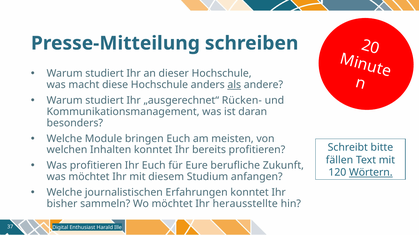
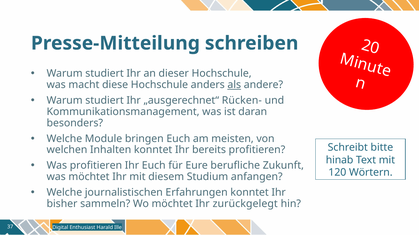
fällen: fällen -> hinab
Wörtern underline: present -> none
herausstellte: herausstellte -> zurückgelegt
